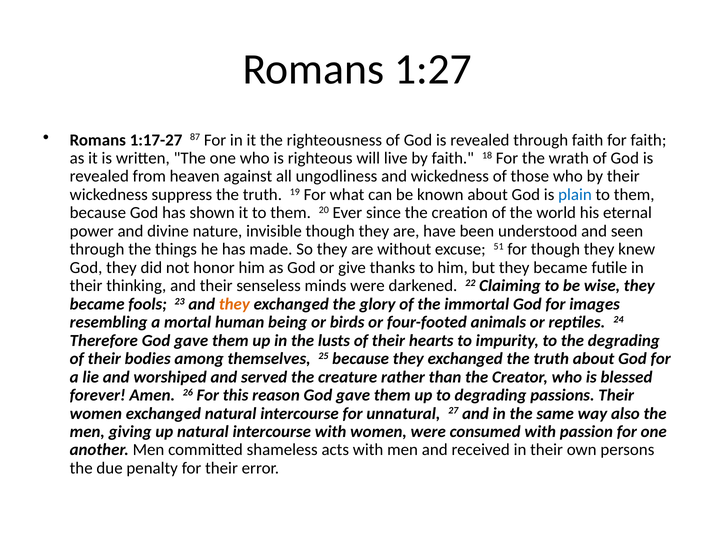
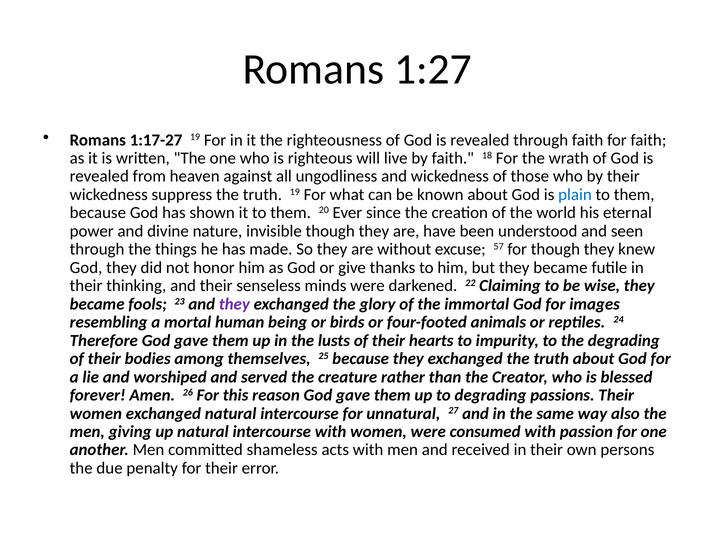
1:17-27 87: 87 -> 19
51: 51 -> 57
they at (234, 304) colour: orange -> purple
